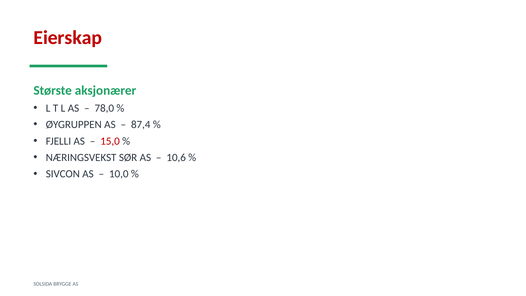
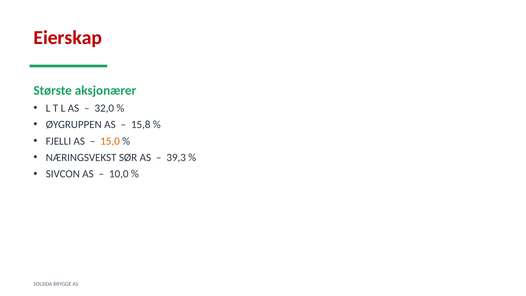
78,0: 78,0 -> 32,0
87,4: 87,4 -> 15,8
15,0 colour: red -> orange
10,6: 10,6 -> 39,3
